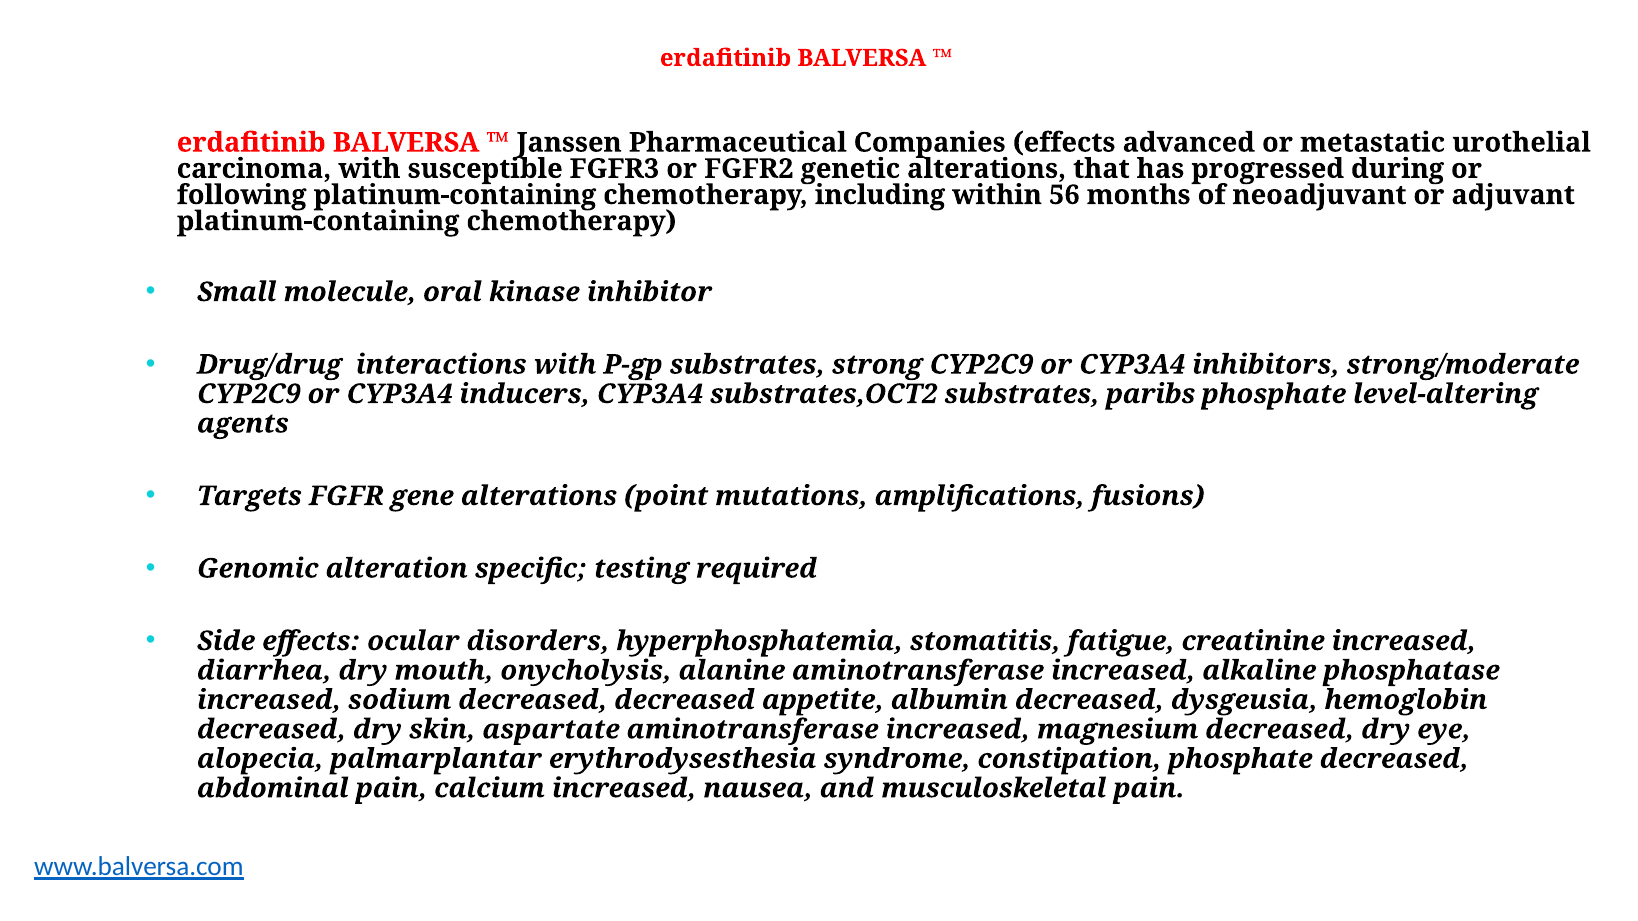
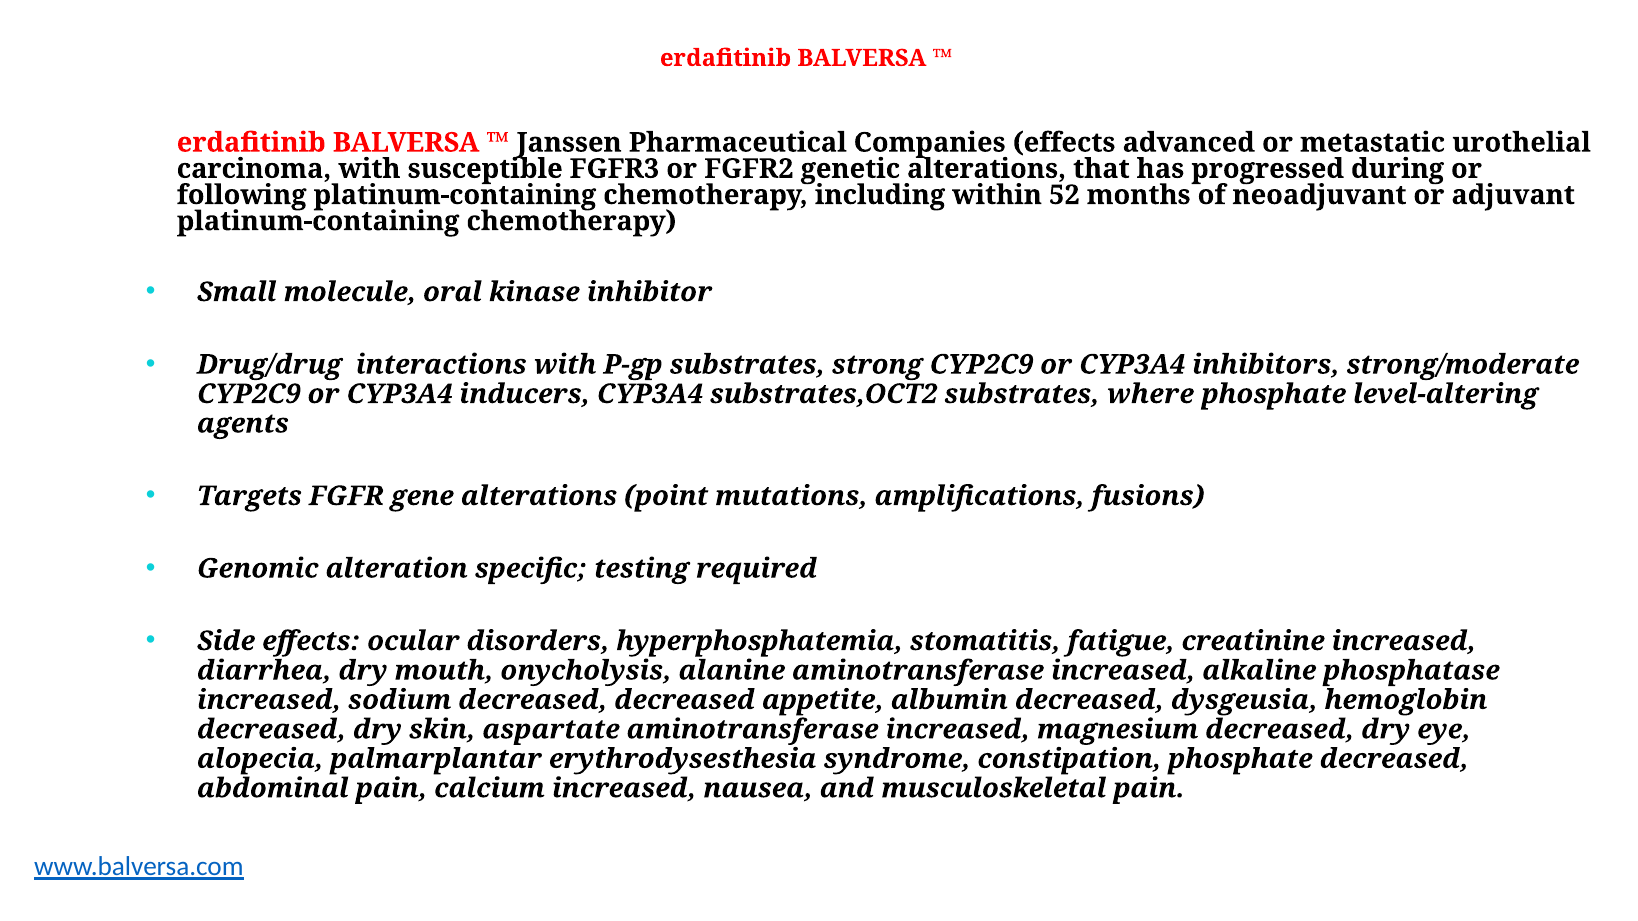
56: 56 -> 52
paribs: paribs -> where
